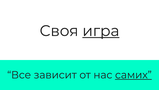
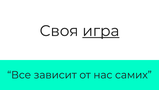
самих underline: present -> none
